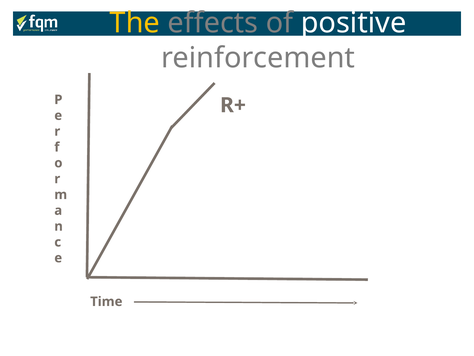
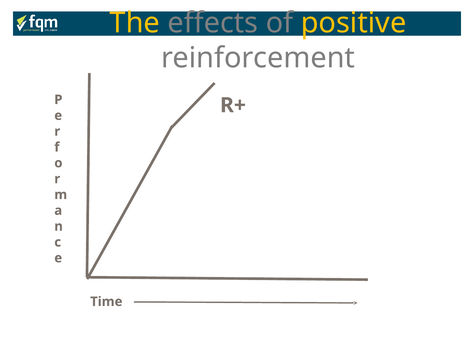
positive colour: white -> yellow
